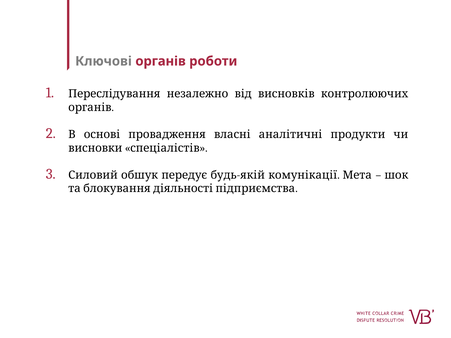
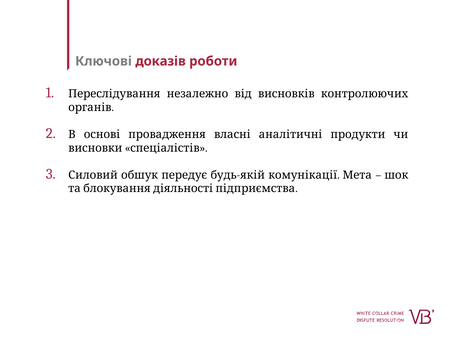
Ключові органів: органів -> доказів
